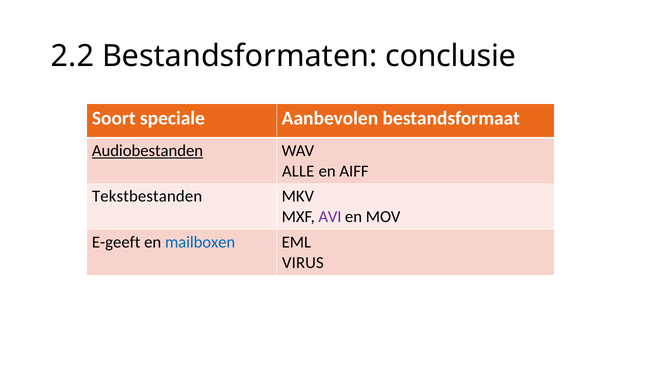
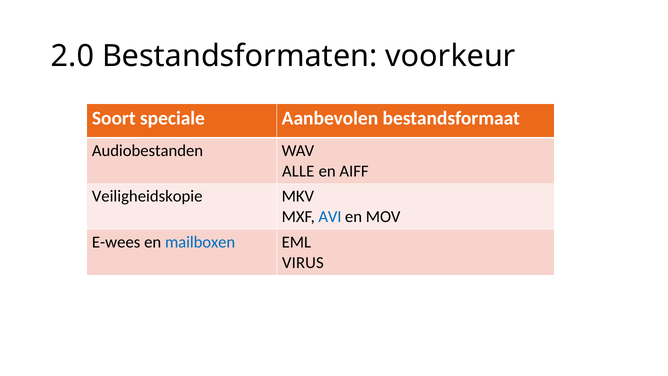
2.2: 2.2 -> 2.0
conclusie: conclusie -> voorkeur
Audiobestanden underline: present -> none
Tekstbestanden: Tekstbestanden -> Veiligheidskopie
AVI colour: purple -> blue
E-geeft: E-geeft -> E-wees
